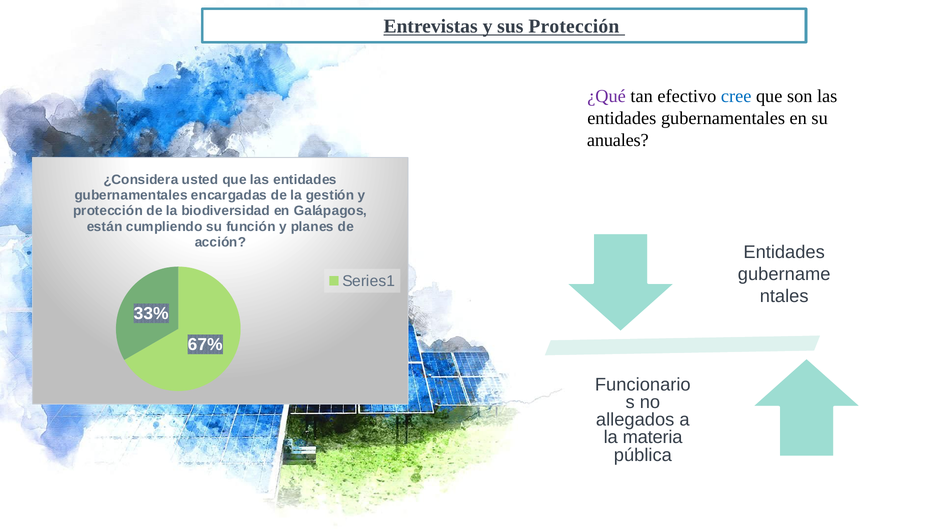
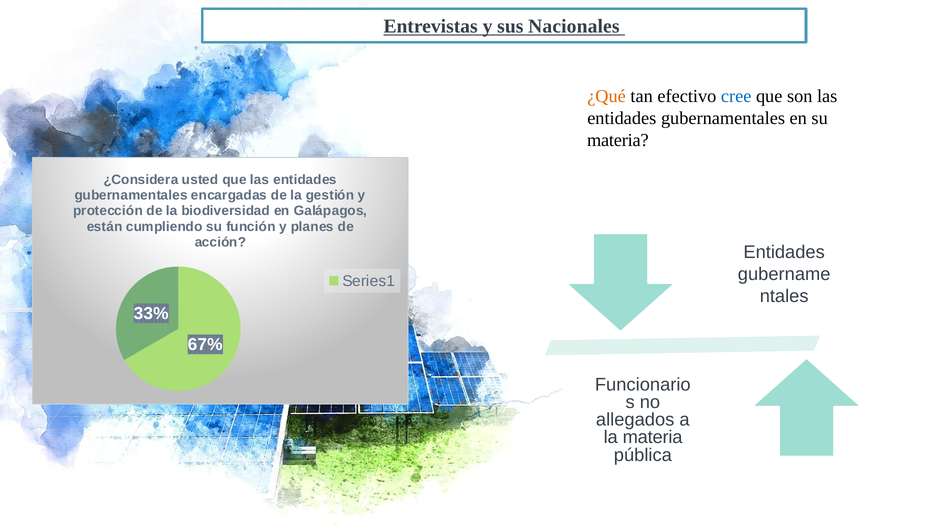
sus Protección: Protección -> Nacionales
¿Qué colour: purple -> orange
anuales at (618, 140): anuales -> materia
